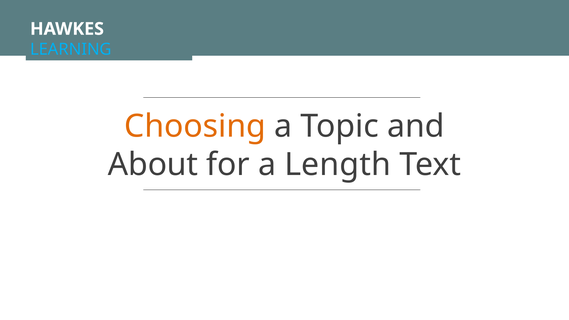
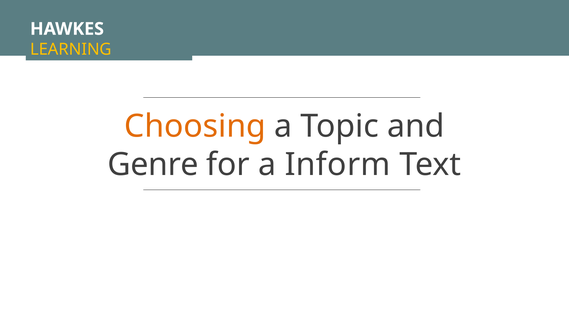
LEARNING colour: light blue -> yellow
About: About -> Genre
Length: Length -> Inform
